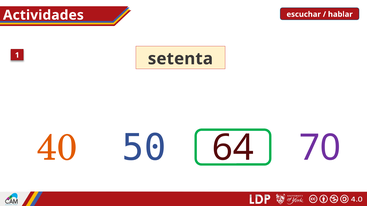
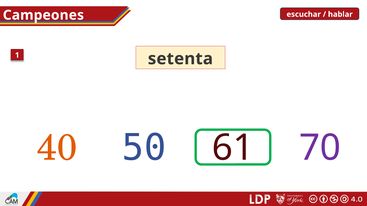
Actividades: Actividades -> Campeones
64: 64 -> 61
